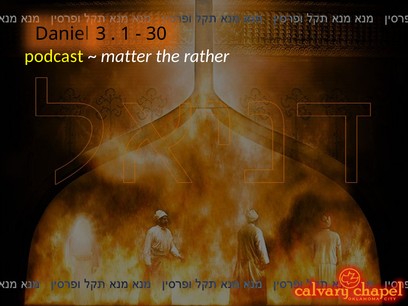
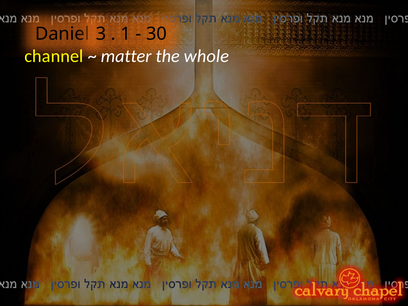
podcast: podcast -> channel
rather: rather -> whole
